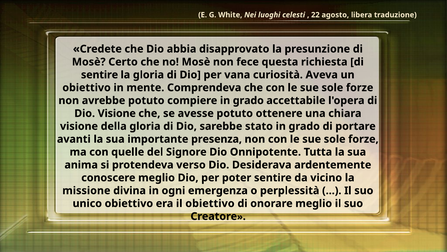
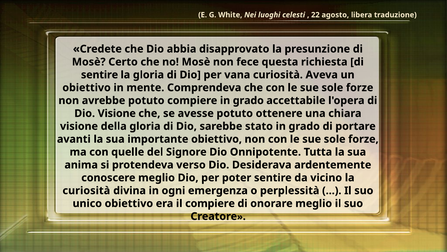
importante presenza: presenza -> obiettivo
missione at (86, 190): missione -> curiosità
il obiettivo: obiettivo -> compiere
